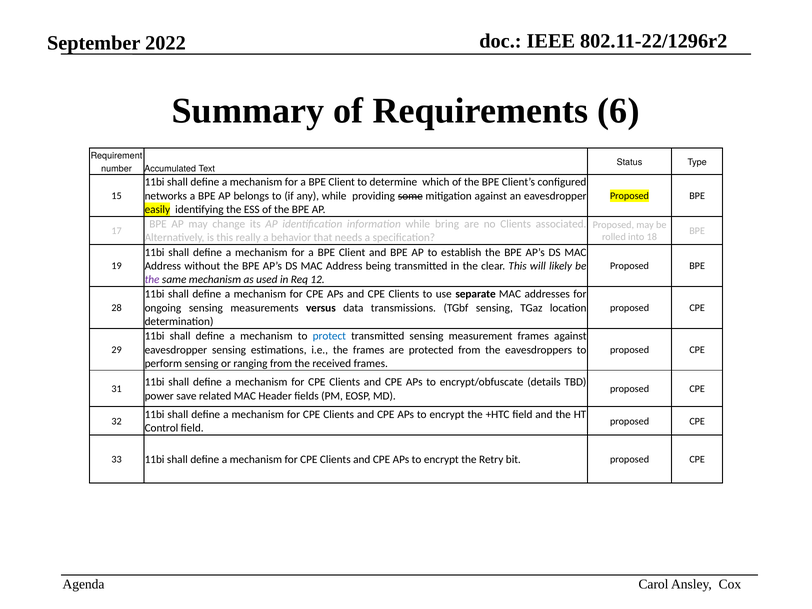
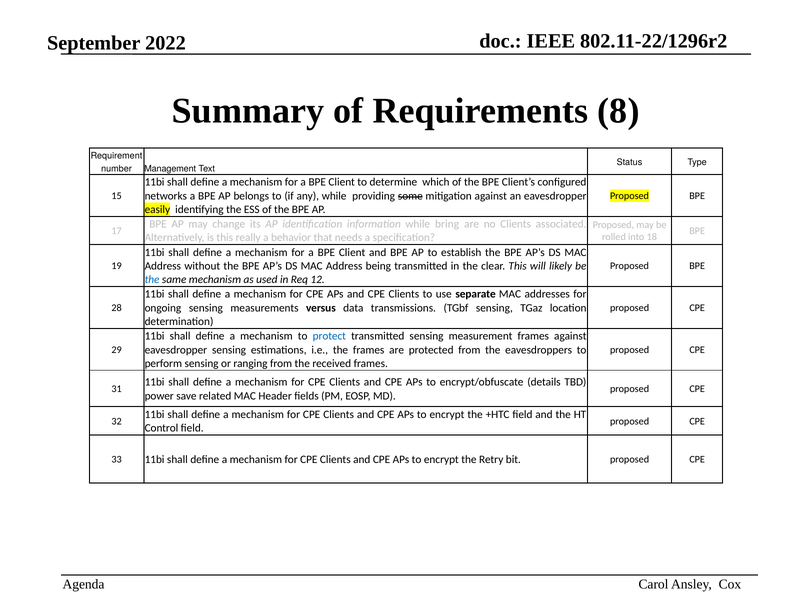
6: 6 -> 8
Accumulated: Accumulated -> Management
the at (152, 280) colour: purple -> blue
